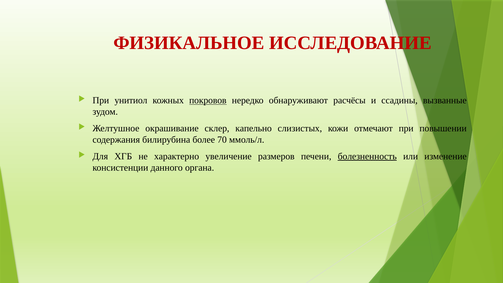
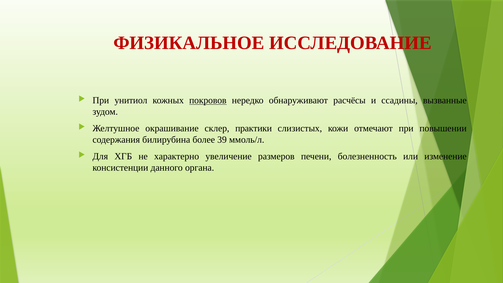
капельно: капельно -> практики
70: 70 -> 39
болезненность underline: present -> none
